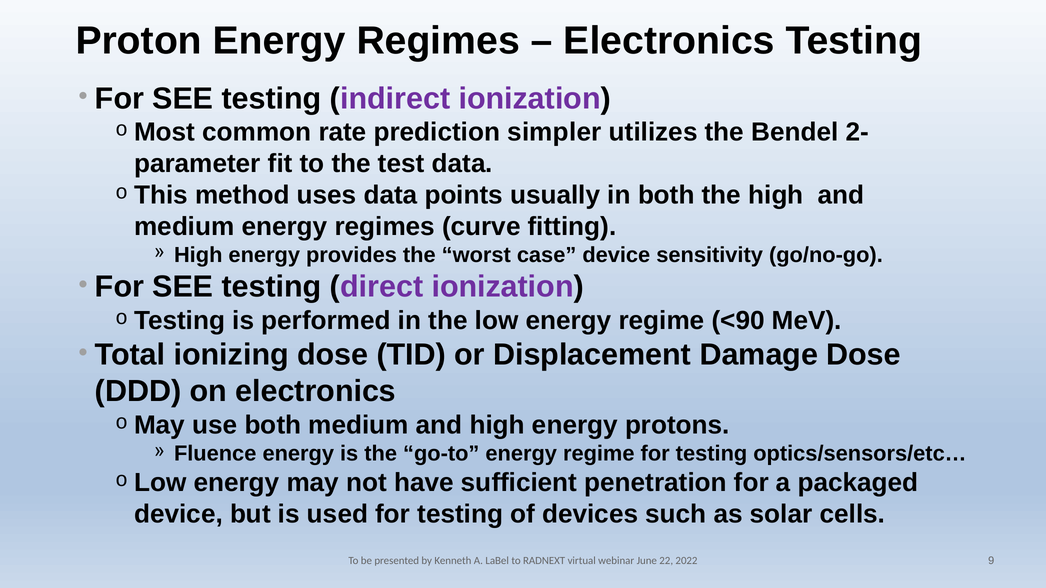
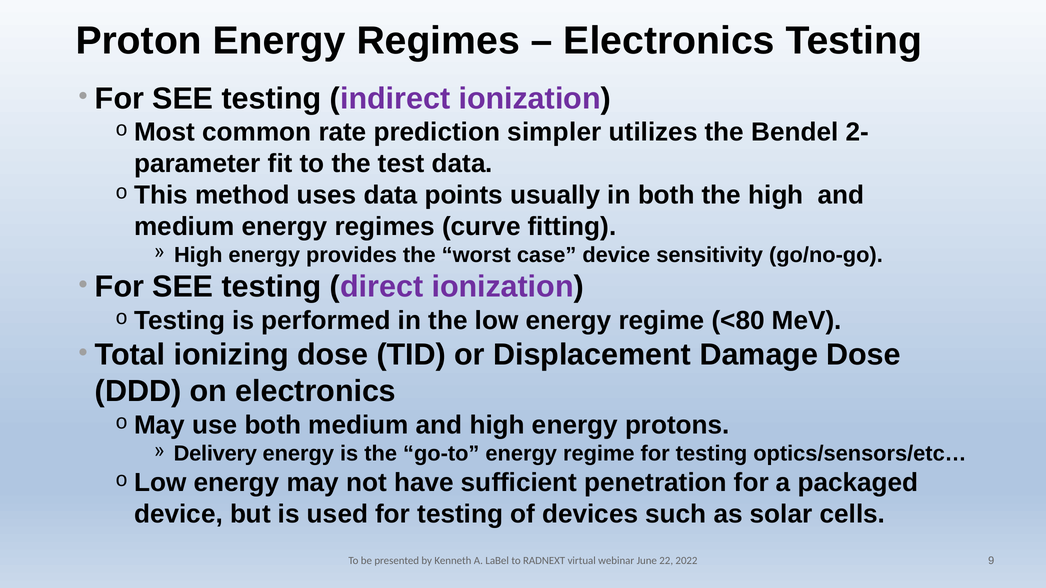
<90: <90 -> <80
Fluence: Fluence -> Delivery
